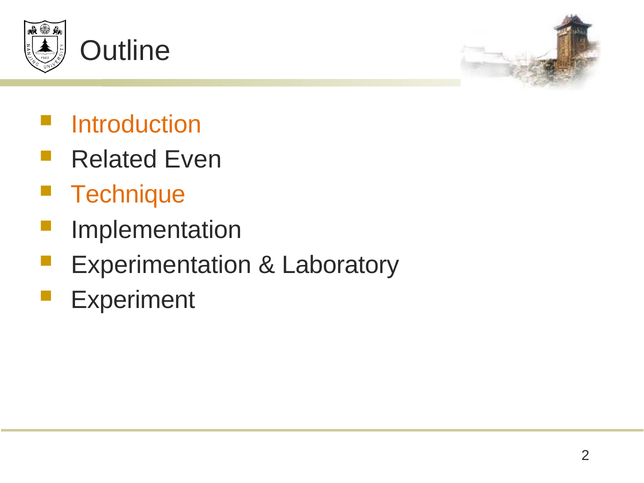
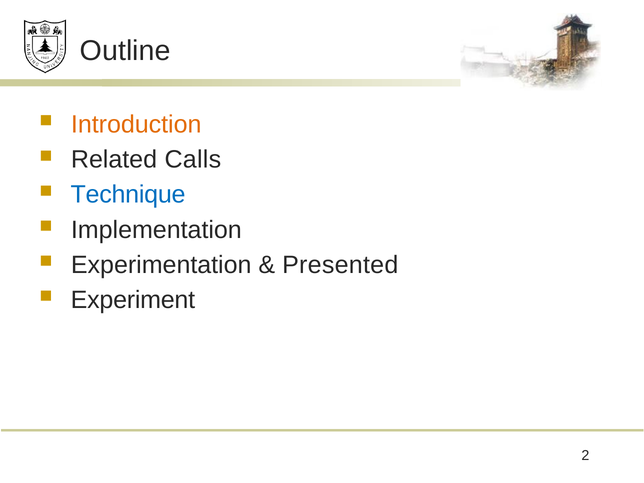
Even: Even -> Calls
Technique colour: orange -> blue
Laboratory: Laboratory -> Presented
